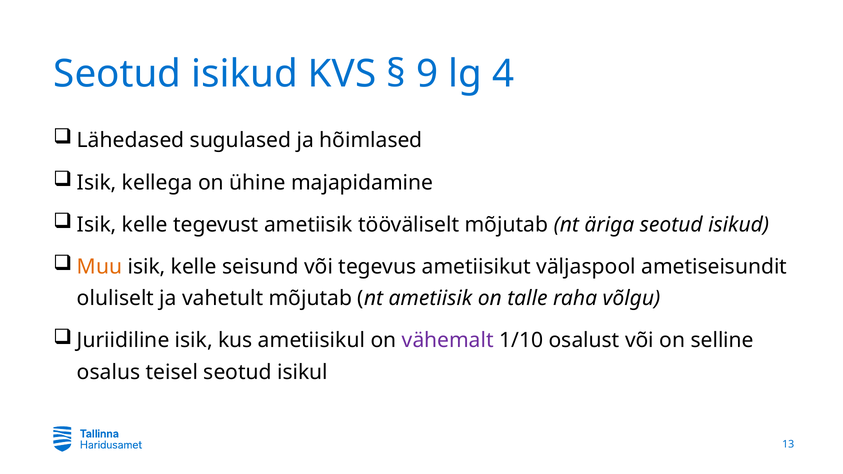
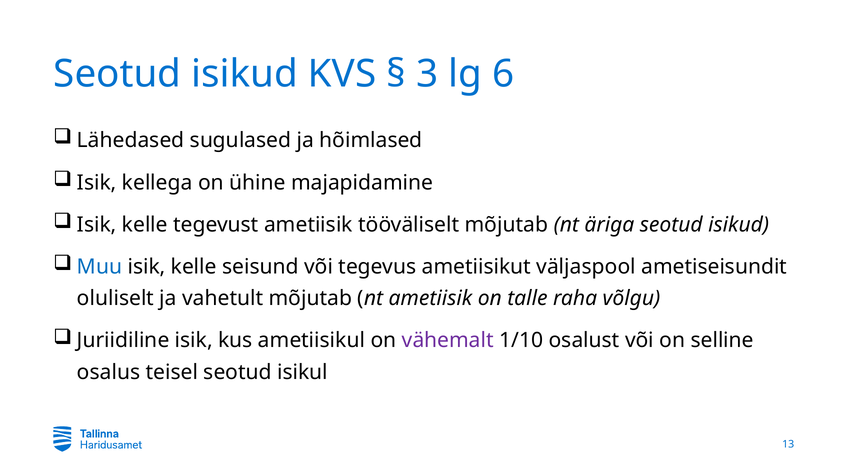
9: 9 -> 3
4: 4 -> 6
Muu colour: orange -> blue
